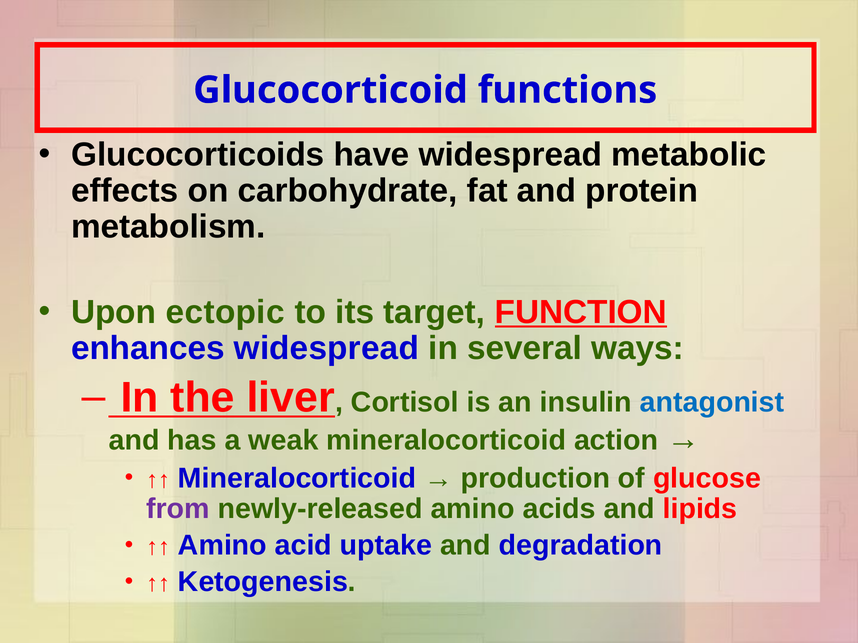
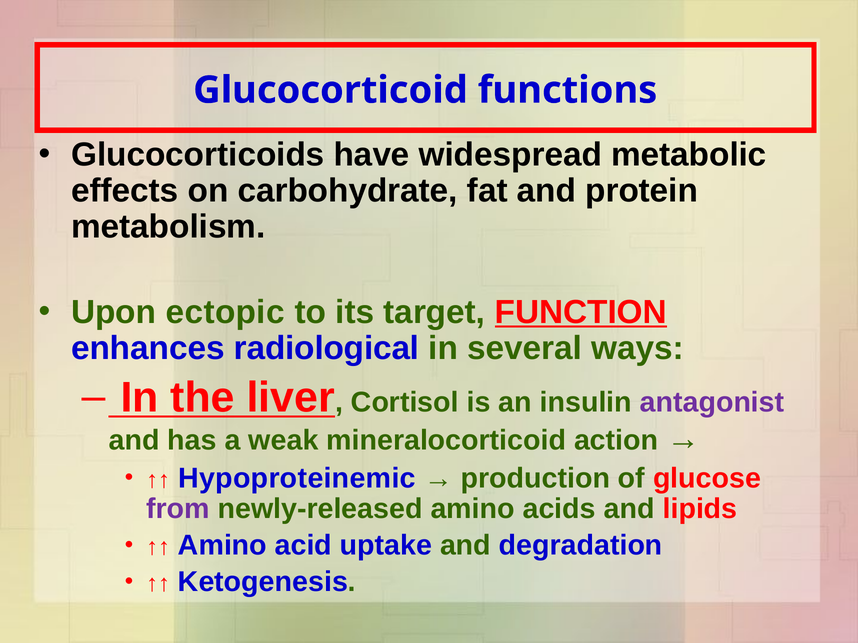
enhances widespread: widespread -> radiological
antagonist colour: blue -> purple
Mineralocorticoid at (297, 478): Mineralocorticoid -> Hypoproteinemic
